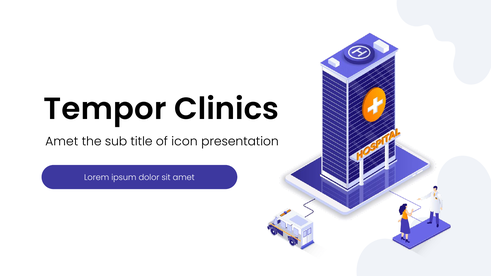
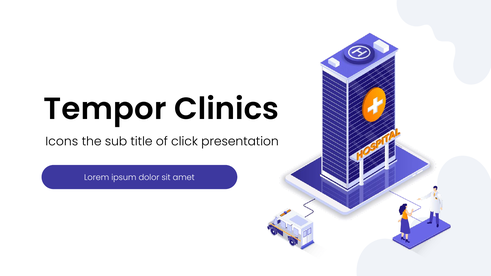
Amet at (62, 142): Amet -> Icons
icon: icon -> click
